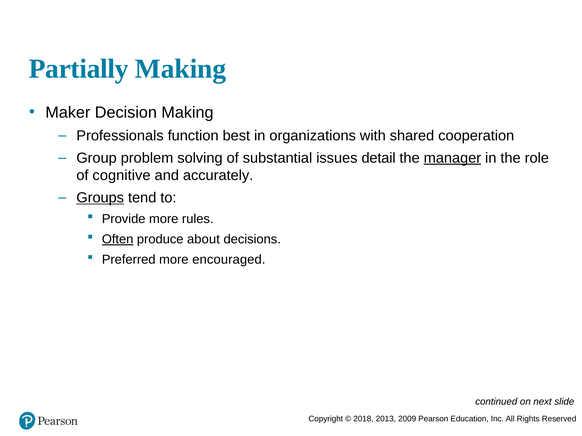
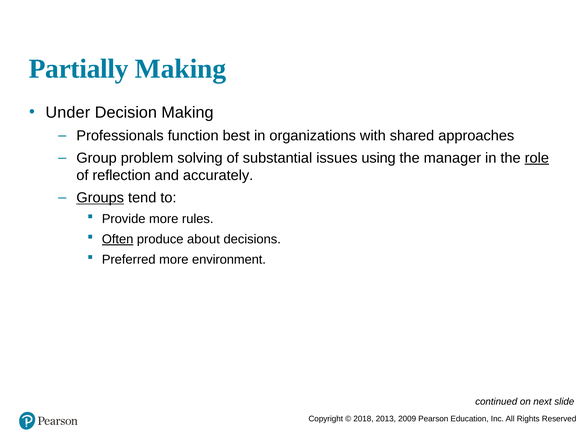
Maker: Maker -> Under
cooperation: cooperation -> approaches
detail: detail -> using
manager underline: present -> none
role underline: none -> present
cognitive: cognitive -> reflection
encouraged: encouraged -> environment
